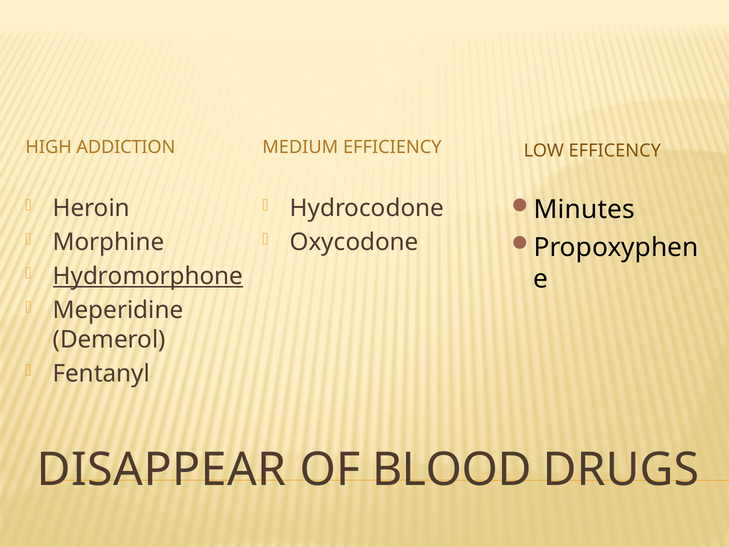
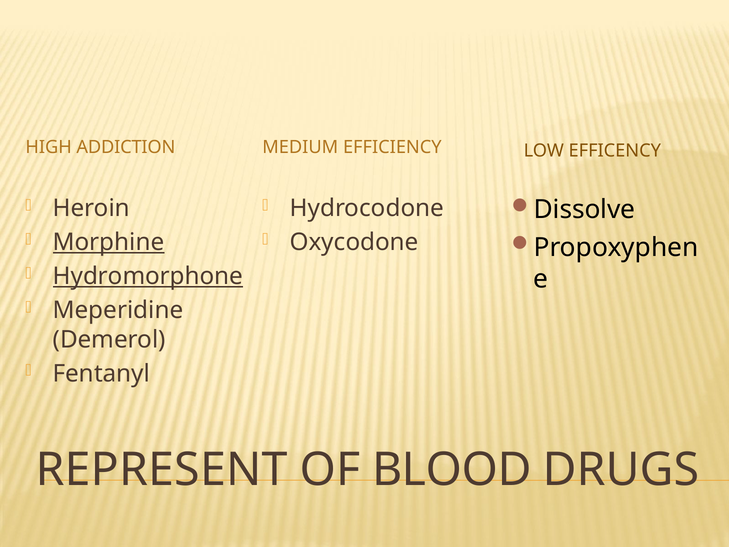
Minutes: Minutes -> Dissolve
Morphine underline: none -> present
DISAPPEAR: DISAPPEAR -> REPRESENT
